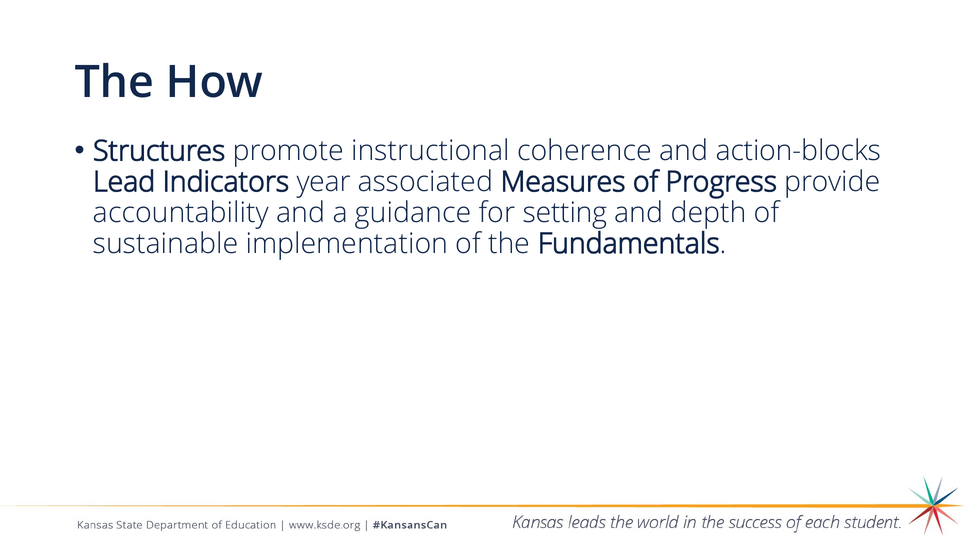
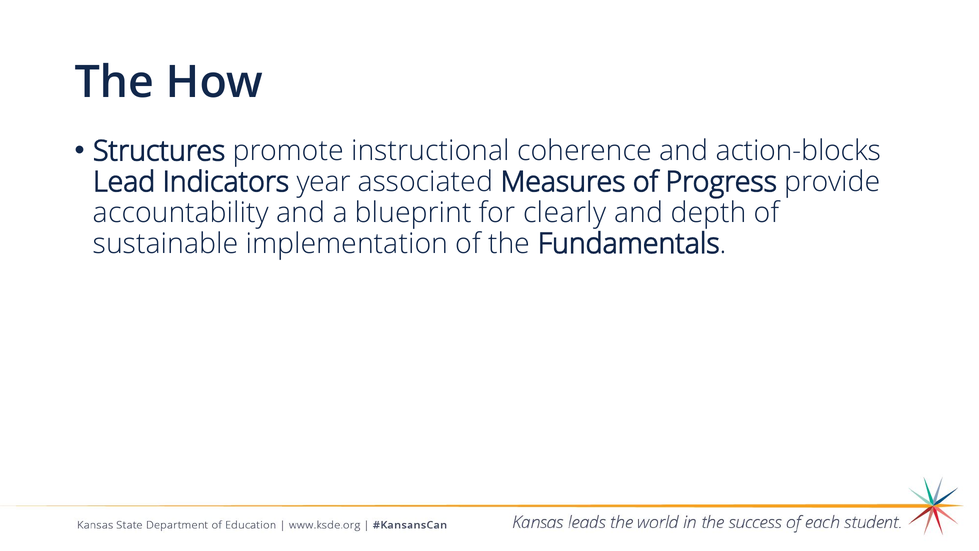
guidance: guidance -> blueprint
setting: setting -> clearly
